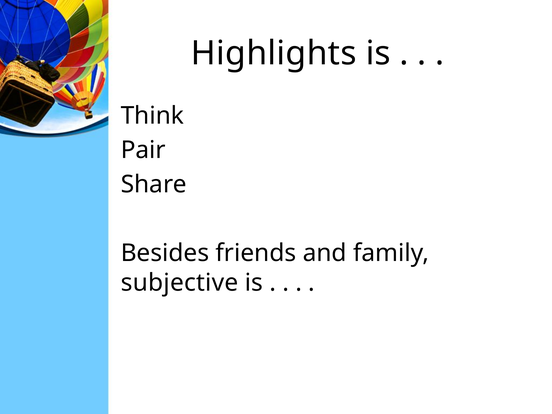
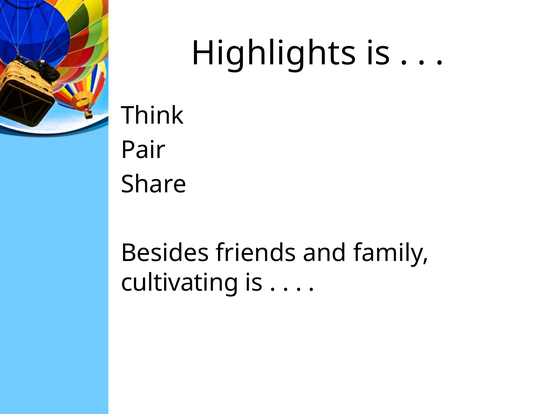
subjective: subjective -> cultivating
